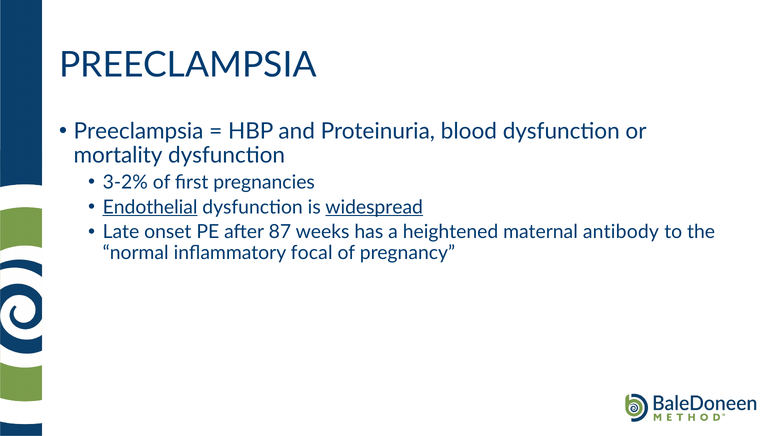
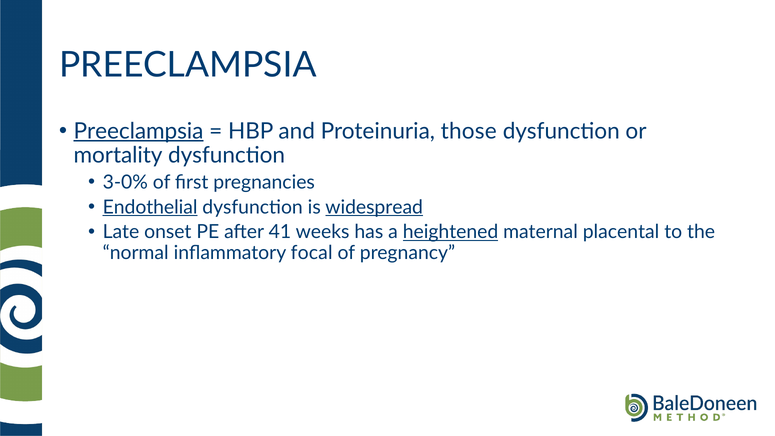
Preeclampsia at (139, 131) underline: none -> present
blood: blood -> those
3-2%: 3-2% -> 3-0%
87: 87 -> 41
heightened underline: none -> present
antibody: antibody -> placental
